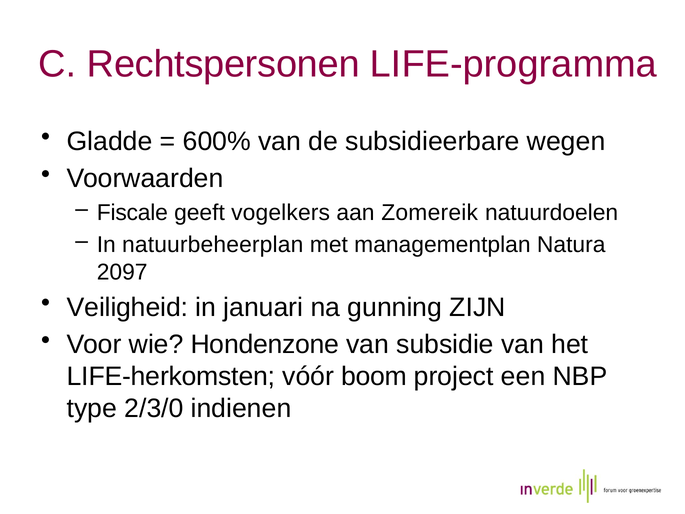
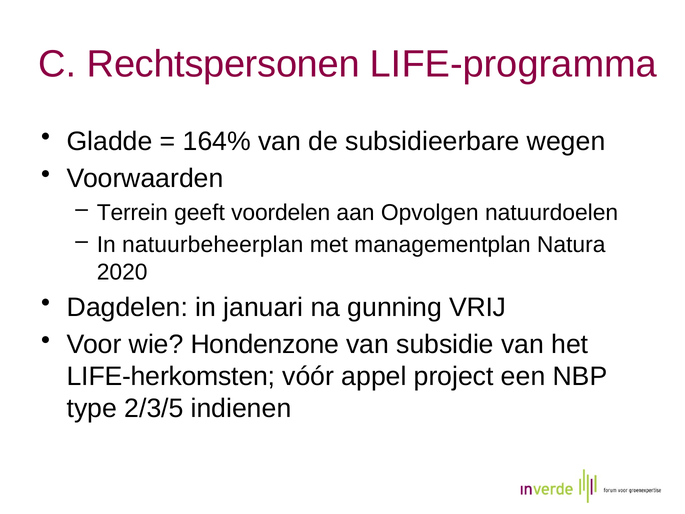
600%: 600% -> 164%
Fiscale: Fiscale -> Terrein
vogelkers: vogelkers -> voordelen
Zomereik: Zomereik -> Opvolgen
2097: 2097 -> 2020
Veiligheid: Veiligheid -> Dagdelen
ZIJN: ZIJN -> VRIJ
boom: boom -> appel
2/3/0: 2/3/0 -> 2/3/5
